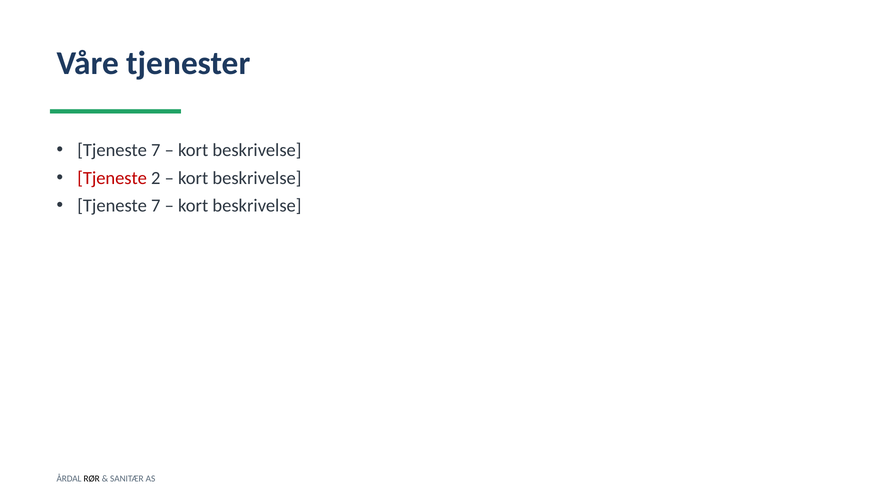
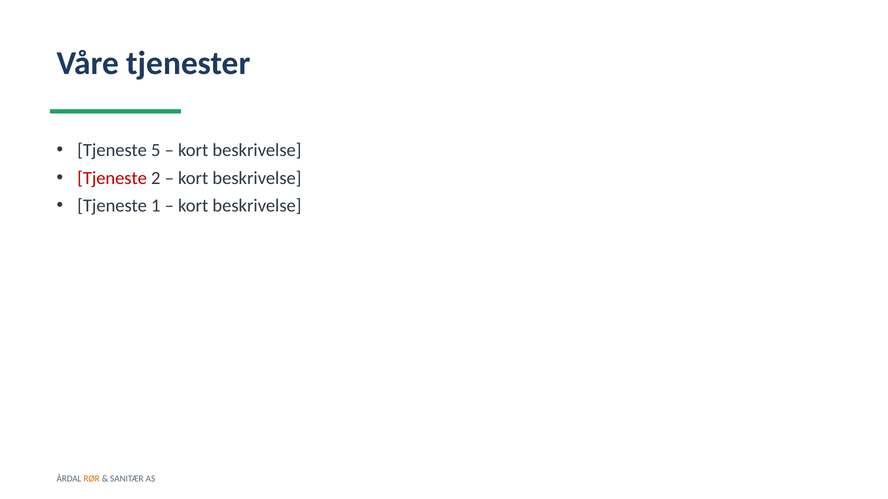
7 at (156, 150): 7 -> 5
7 at (156, 206): 7 -> 1
RØR colour: black -> orange
